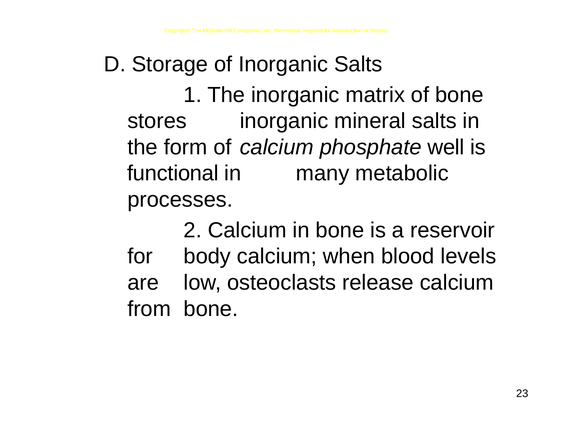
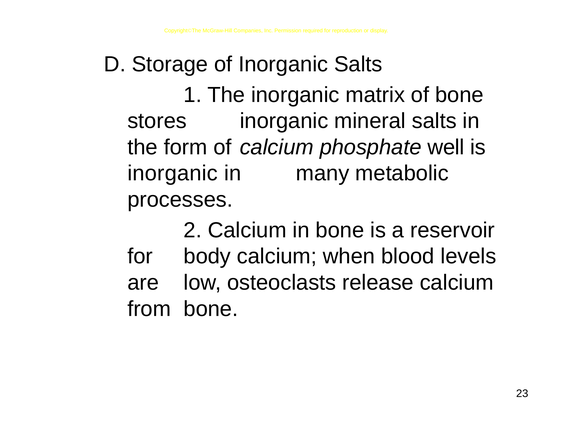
functional at (173, 174): functional -> inorganic
